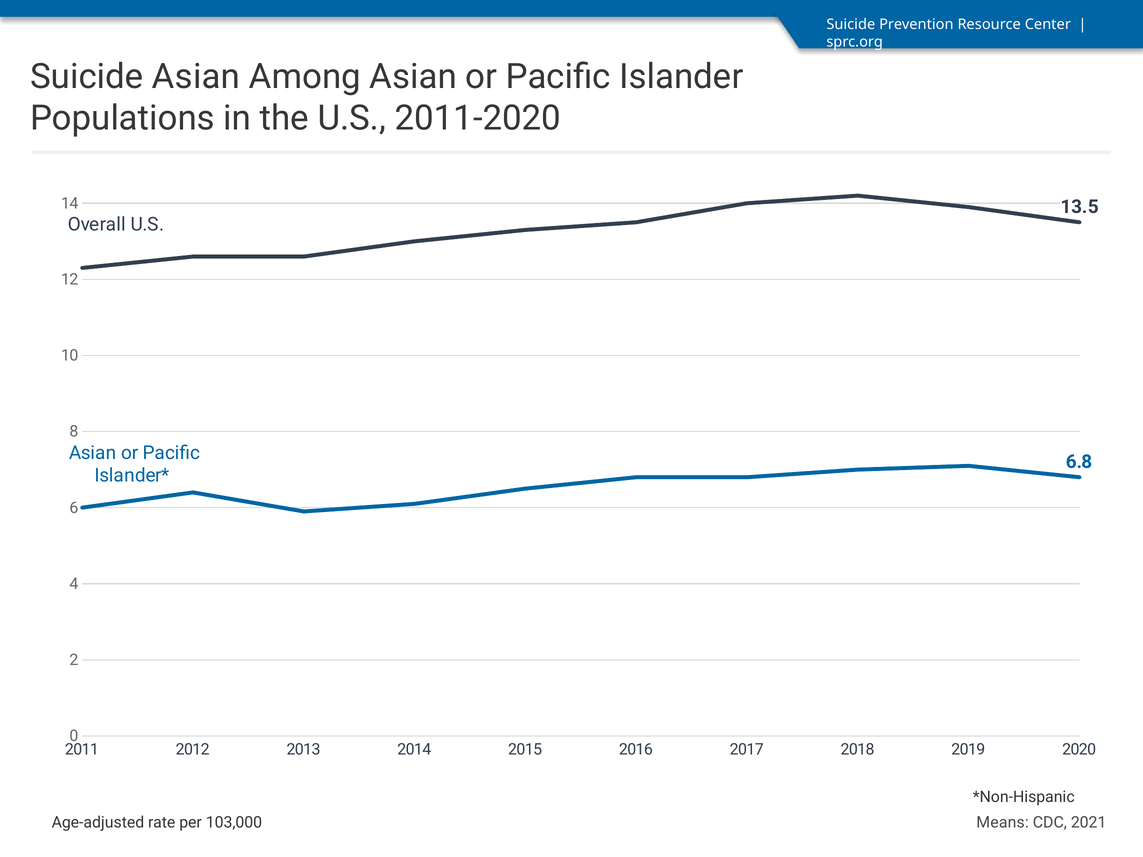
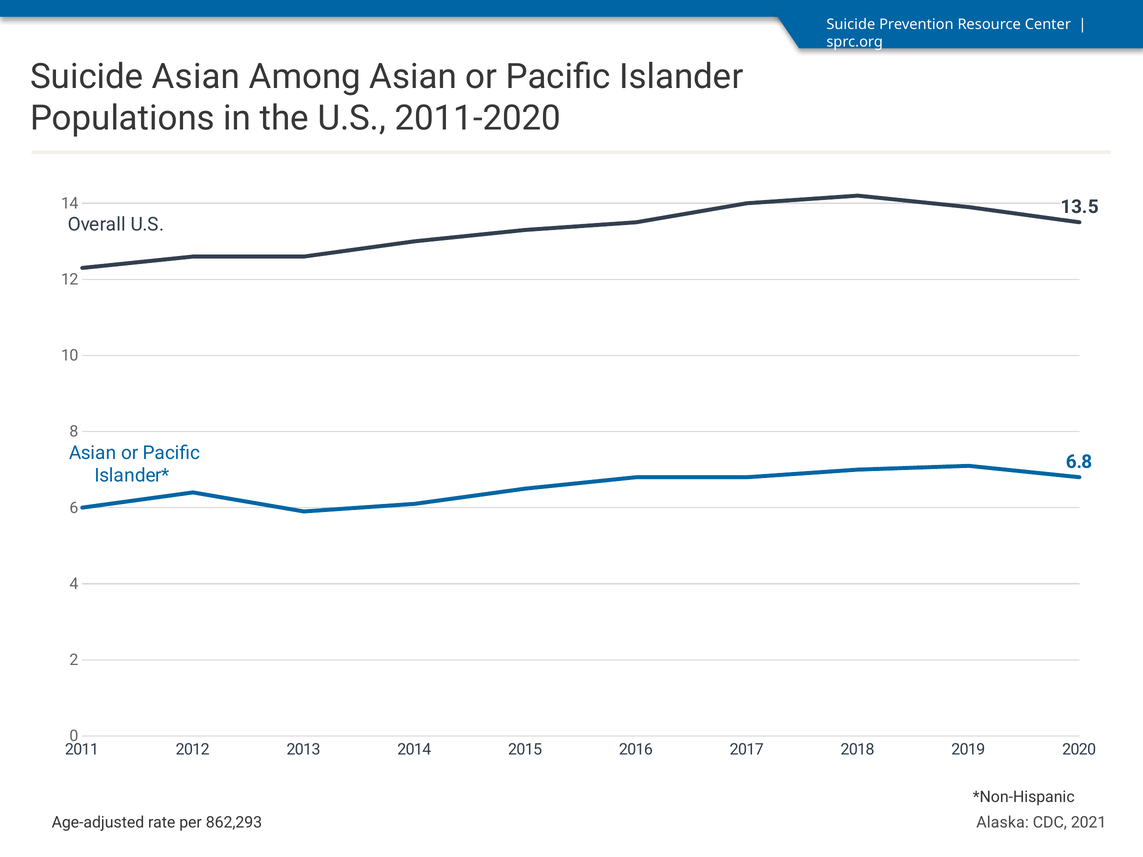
103,000: 103,000 -> 862,293
Means: Means -> Alaska
